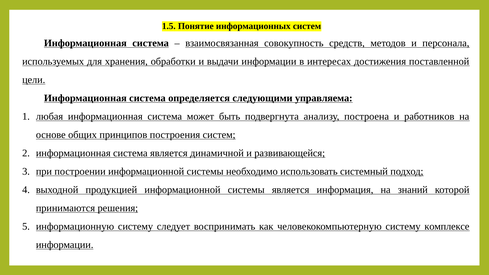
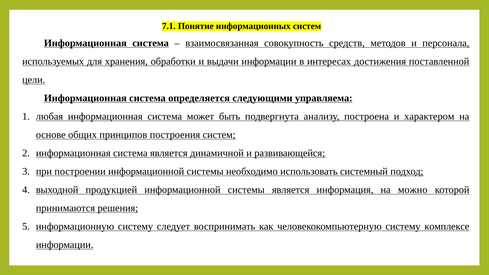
1.5: 1.5 -> 7.1
работников: работников -> характером
знаний: знаний -> можно
